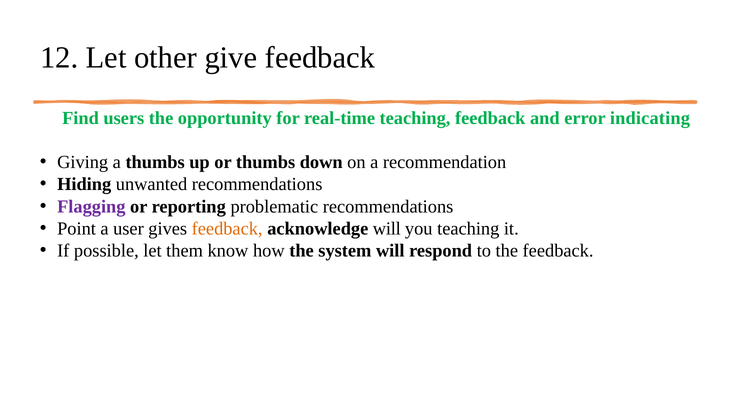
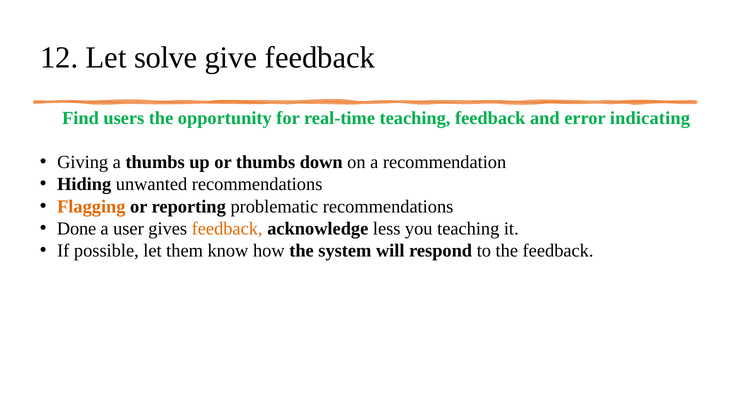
other: other -> solve
Flagging colour: purple -> orange
Point: Point -> Done
acknowledge will: will -> less
